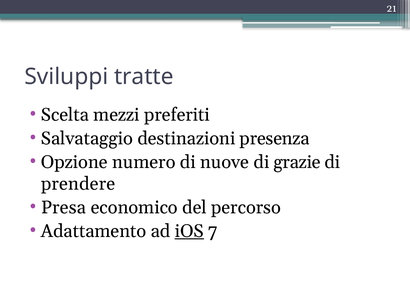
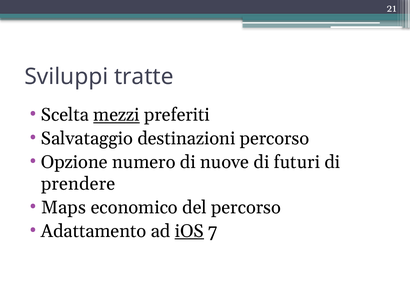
mezzi underline: none -> present
destinazioni presenza: presenza -> percorso
grazie: grazie -> futuri
Presa: Presa -> Maps
